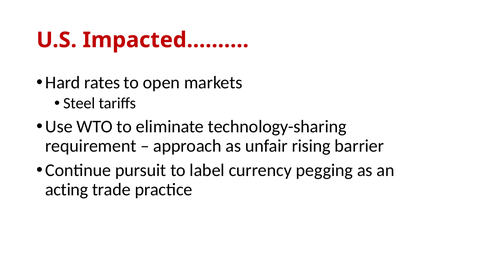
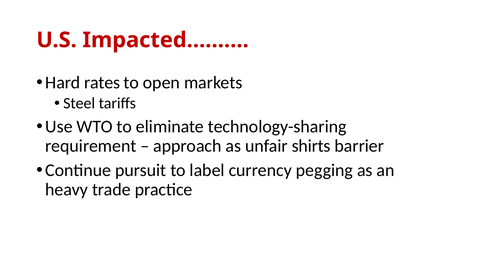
rising: rising -> shirts
acting: acting -> heavy
